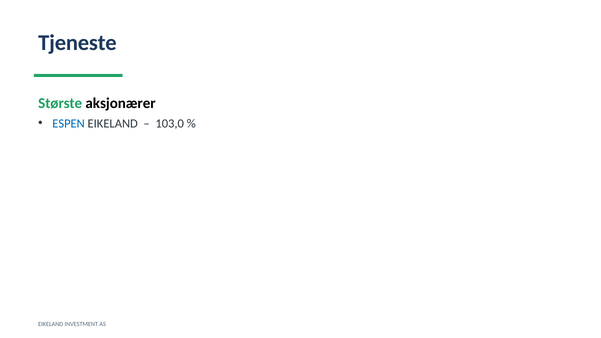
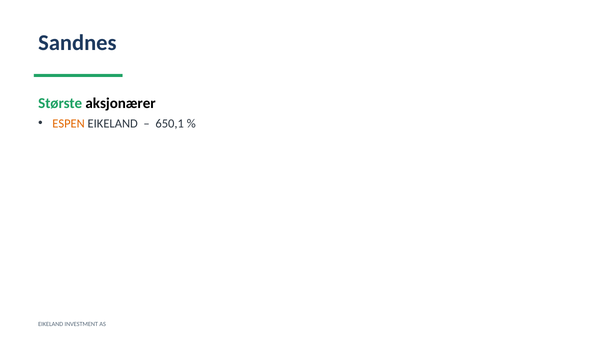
Tjeneste: Tjeneste -> Sandnes
ESPEN colour: blue -> orange
103,0: 103,0 -> 650,1
